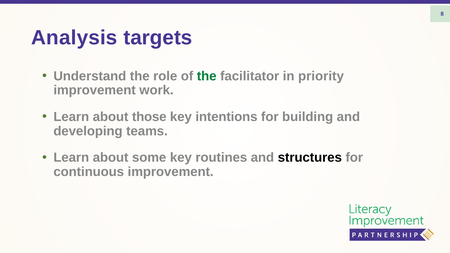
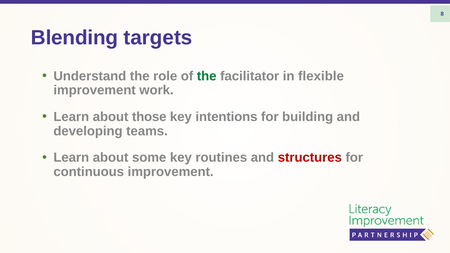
Analysis: Analysis -> Blending
priority: priority -> flexible
structures colour: black -> red
